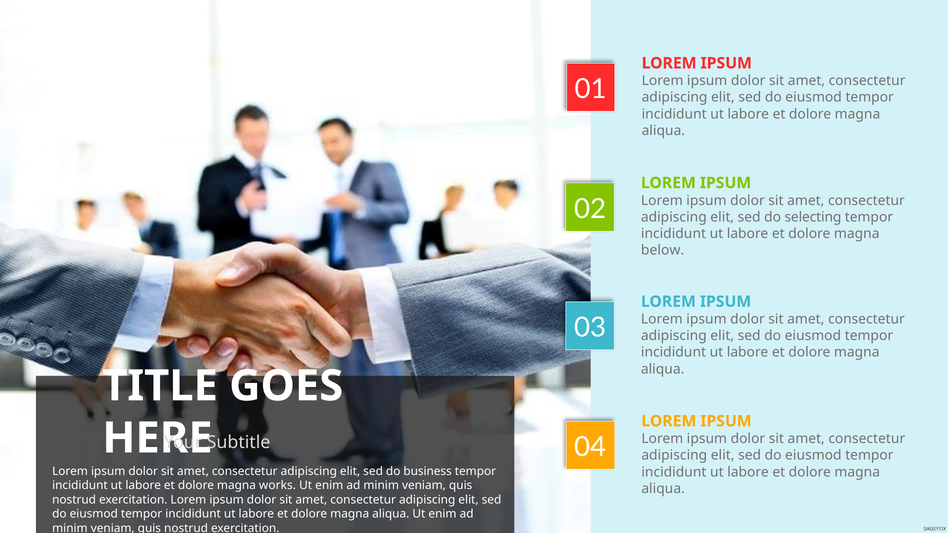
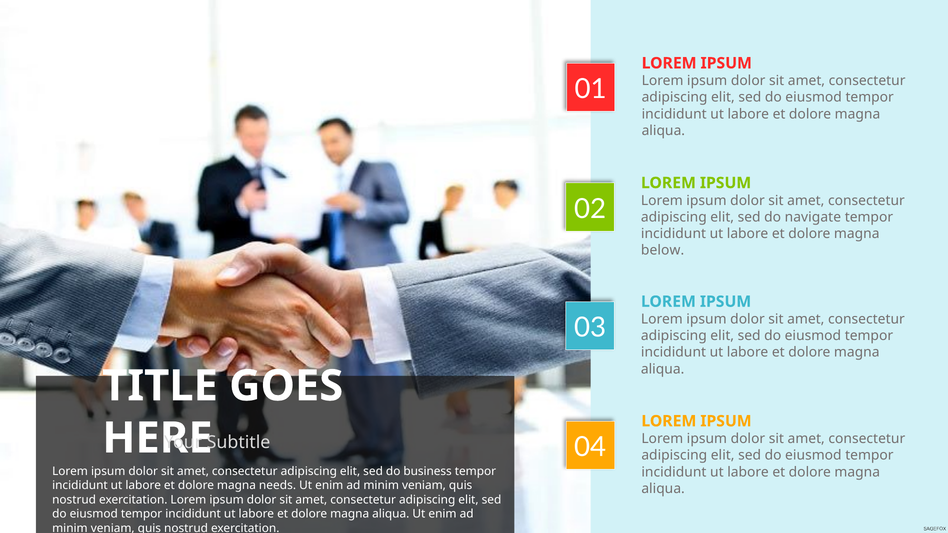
selecting: selecting -> navigate
works: works -> needs
